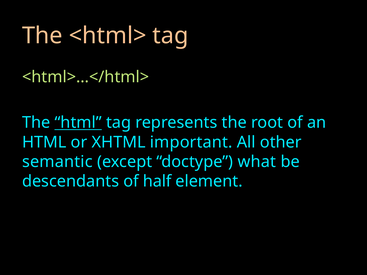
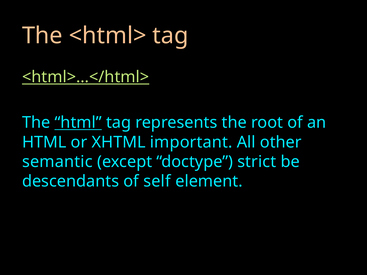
<html>…</html> underline: none -> present
what: what -> strict
half: half -> self
